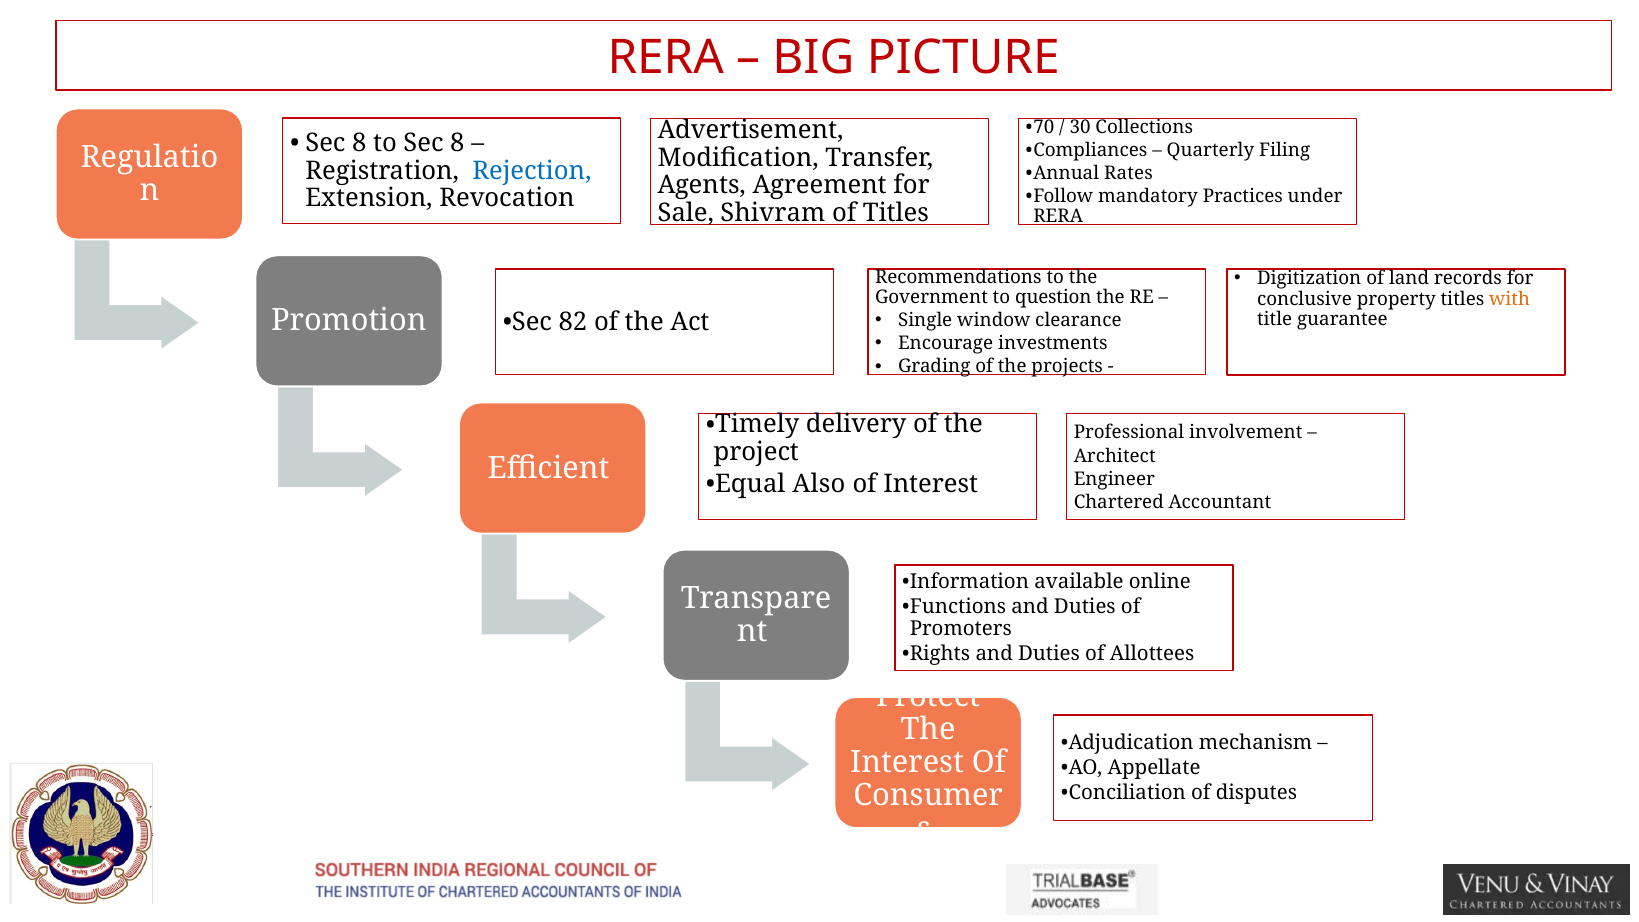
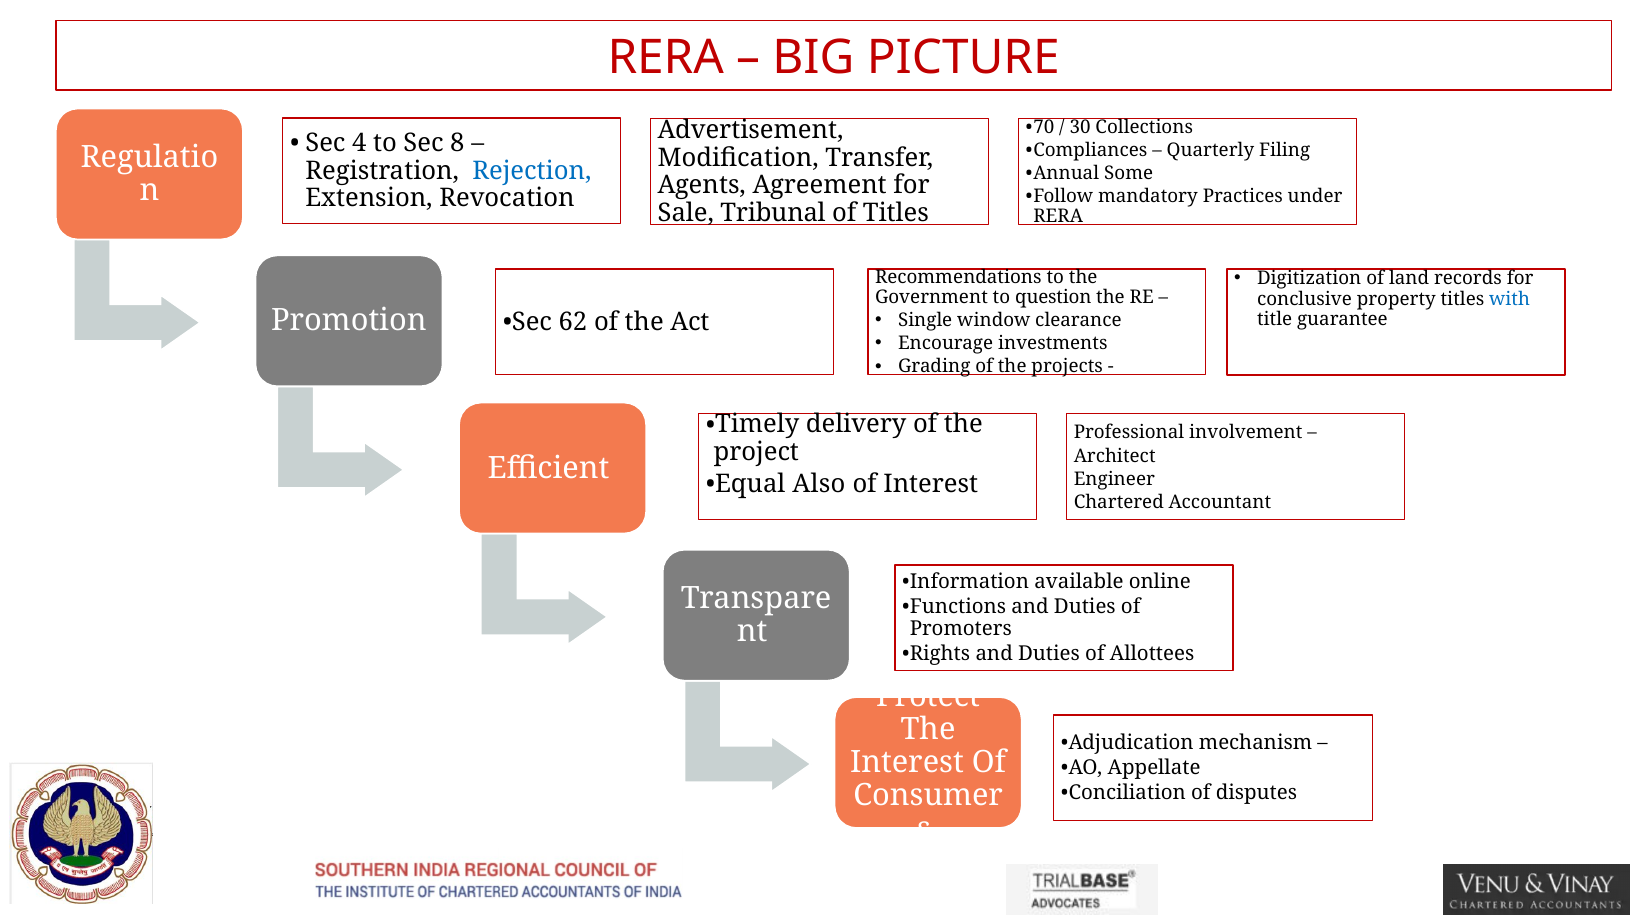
8 at (359, 143): 8 -> 4
Rates: Rates -> Some
Shivram: Shivram -> Tribunal
with colour: orange -> blue
82: 82 -> 62
